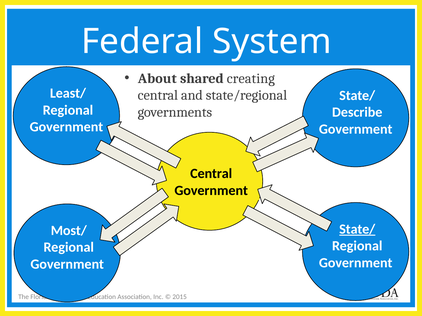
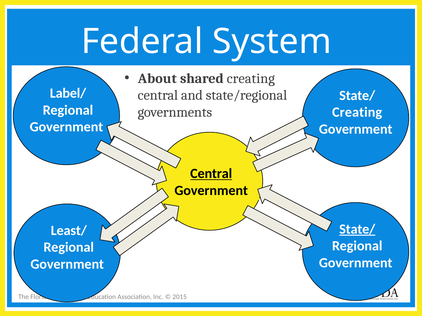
Least/: Least/ -> Label/
Describe at (357, 112): Describe -> Creating
Central at (211, 174) underline: none -> present
Most/: Most/ -> Least/
